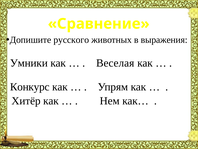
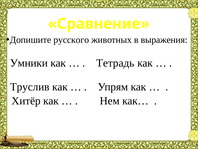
Веселая: Веселая -> Тетрадь
Конкурс: Конкурс -> Труслив
